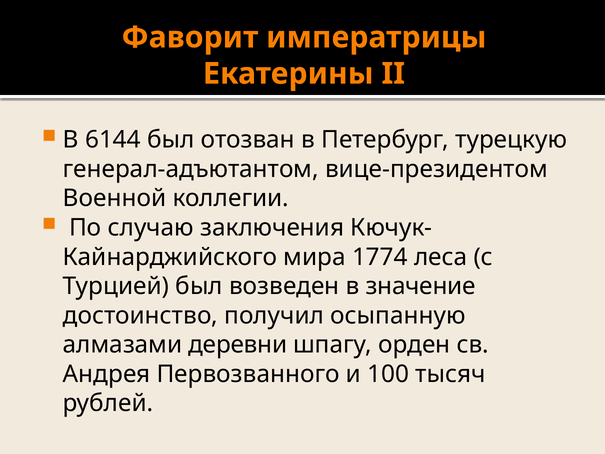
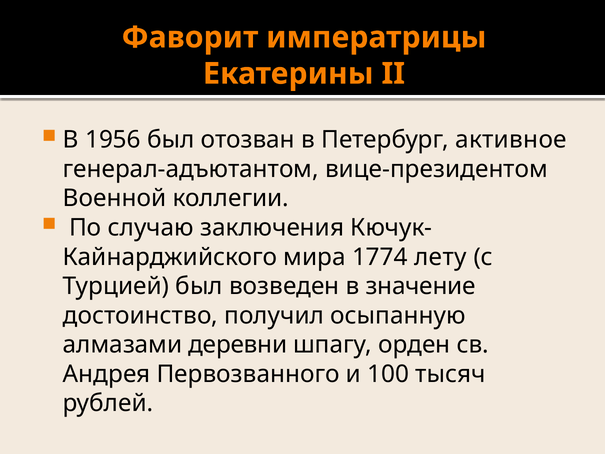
6144: 6144 -> 1956
турецкую: турецкую -> активное
леса: леса -> лету
